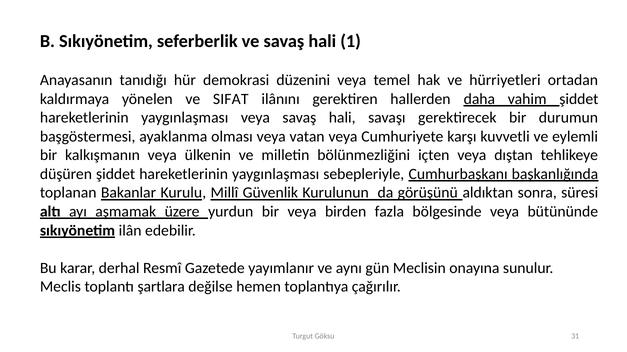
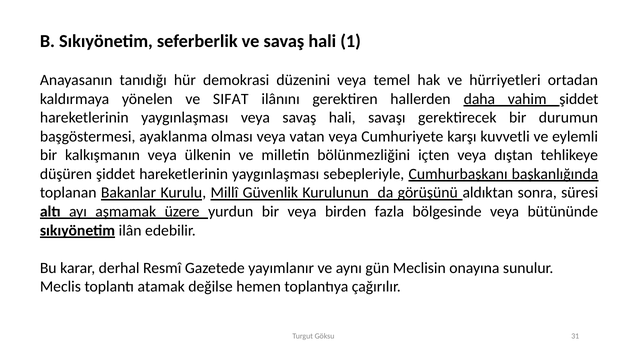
şartlara: şartlara -> atamak
